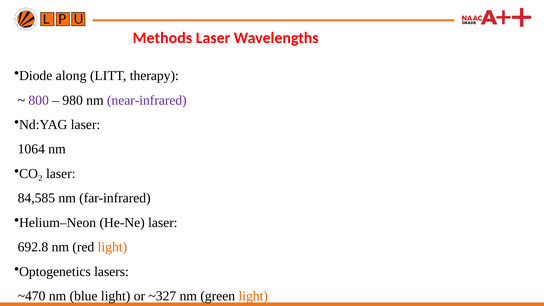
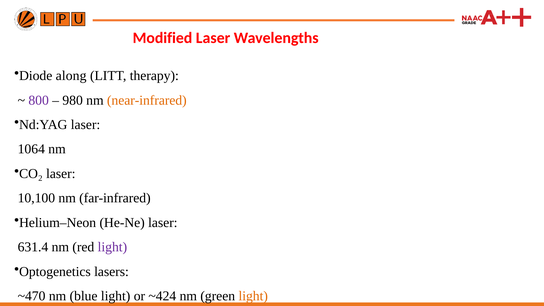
Methods: Methods -> Modified
near-infrared colour: purple -> orange
84,585: 84,585 -> 10,100
692.8: 692.8 -> 631.4
light at (112, 247) colour: orange -> purple
~327: ~327 -> ~424
